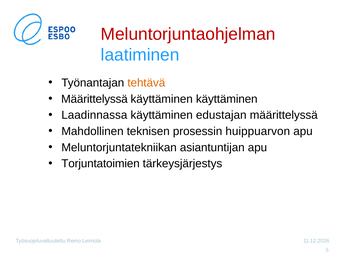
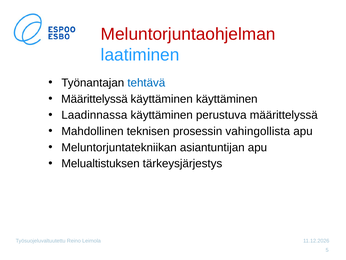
tehtävä colour: orange -> blue
edustajan: edustajan -> perustuva
huippuarvon: huippuarvon -> vahingollista
Torjuntatoimien: Torjuntatoimien -> Melualtistuksen
